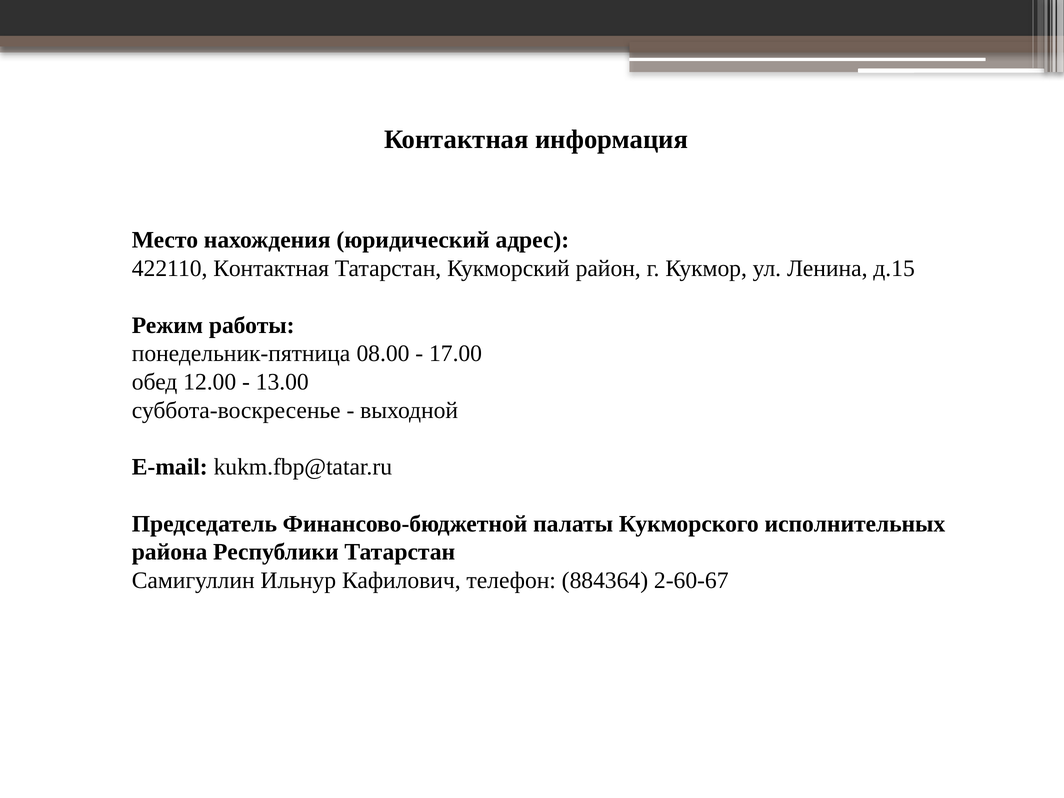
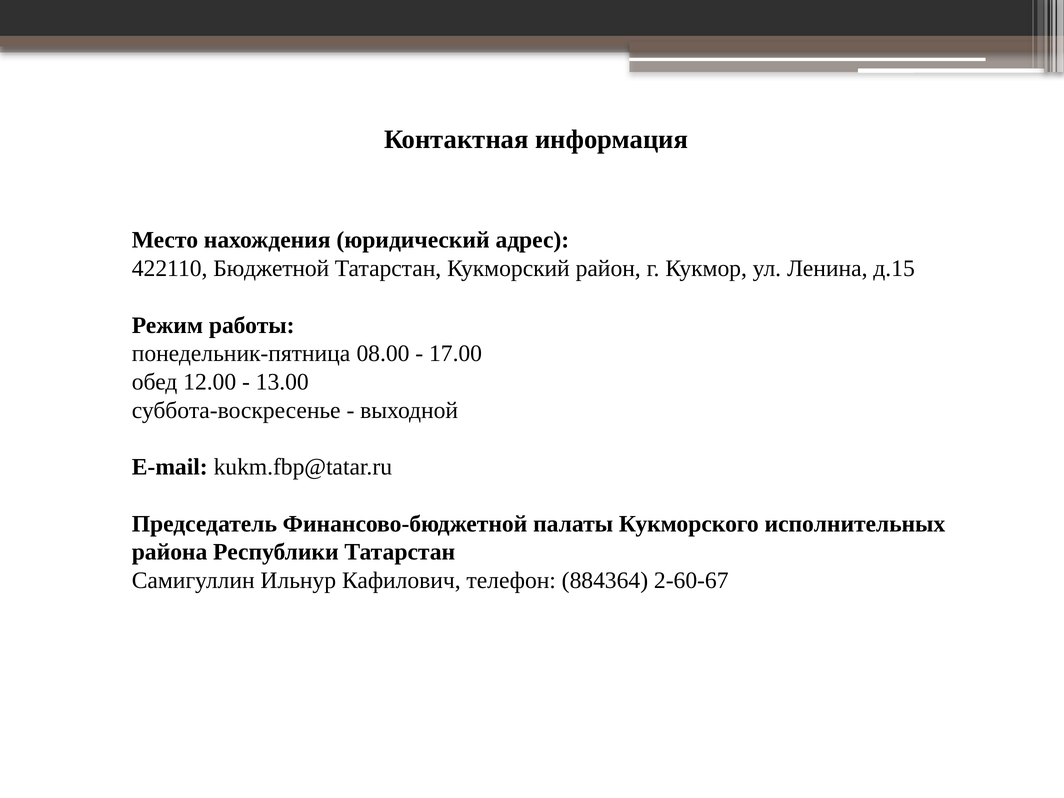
422110 Контактная: Контактная -> Бюджетной
